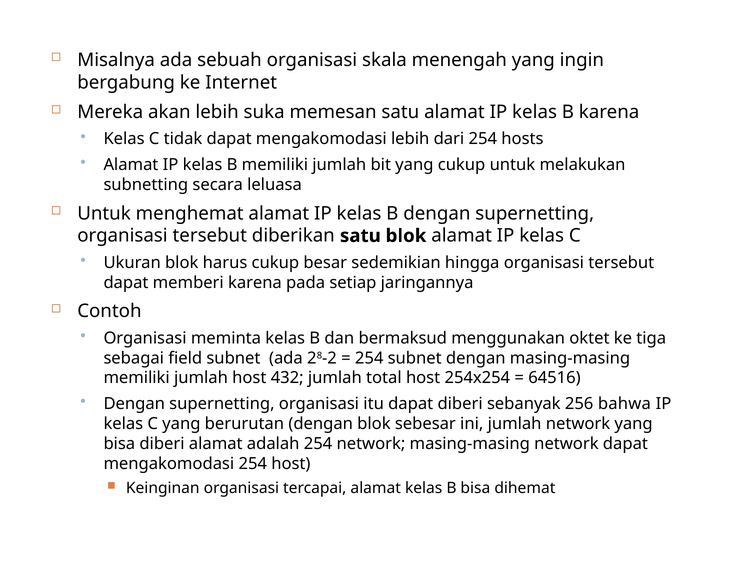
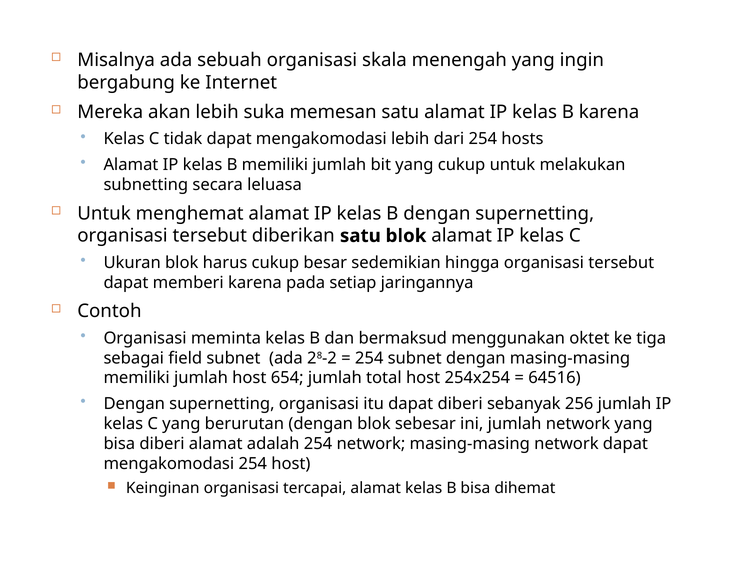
432: 432 -> 654
256 bahwa: bahwa -> jumlah
